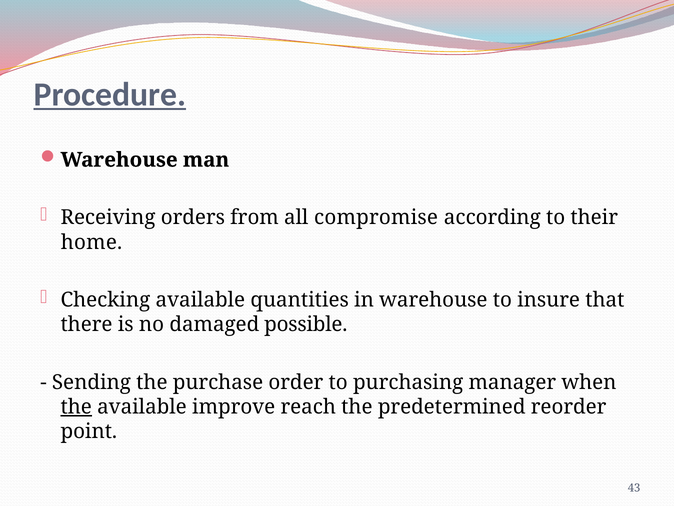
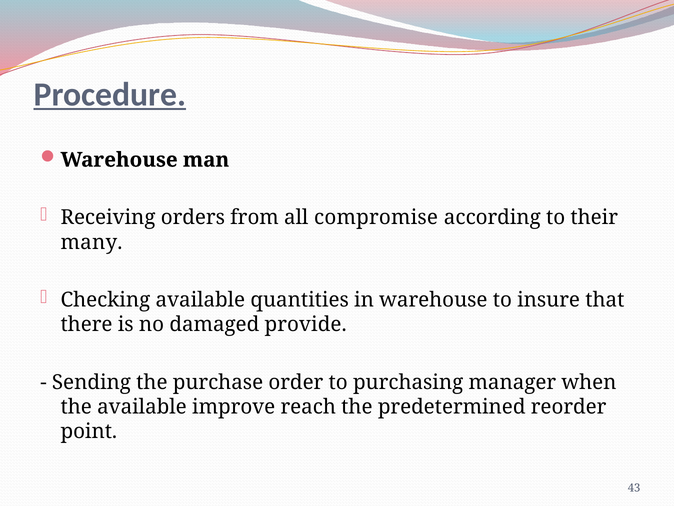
home: home -> many
possible: possible -> provide
the at (76, 407) underline: present -> none
